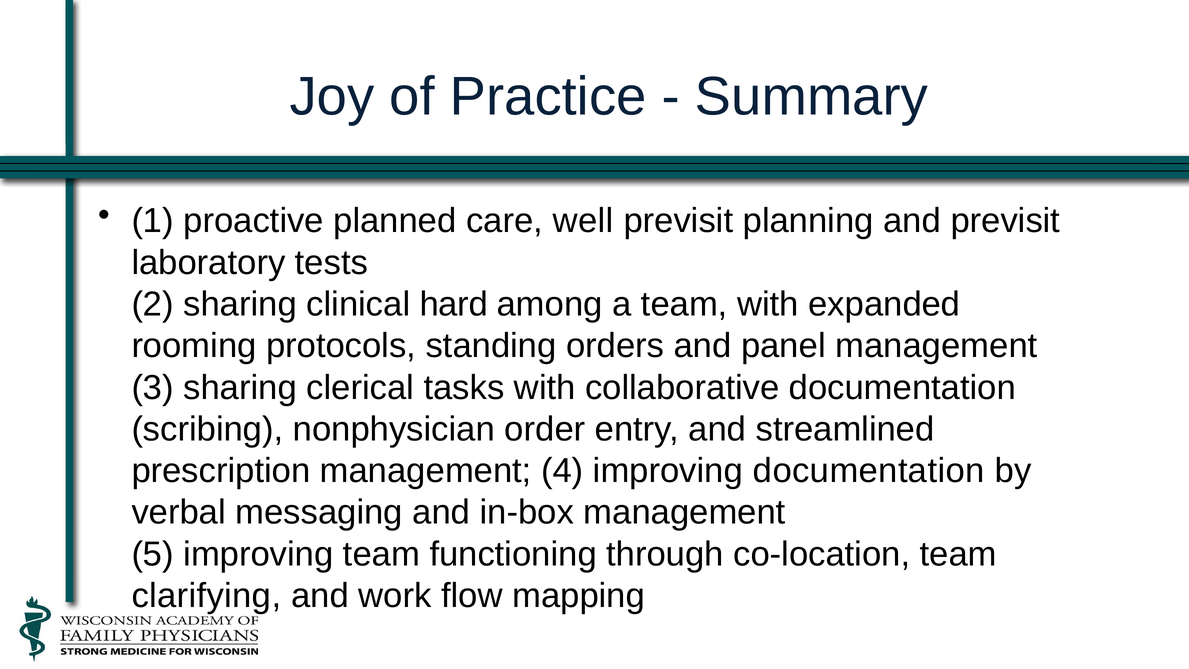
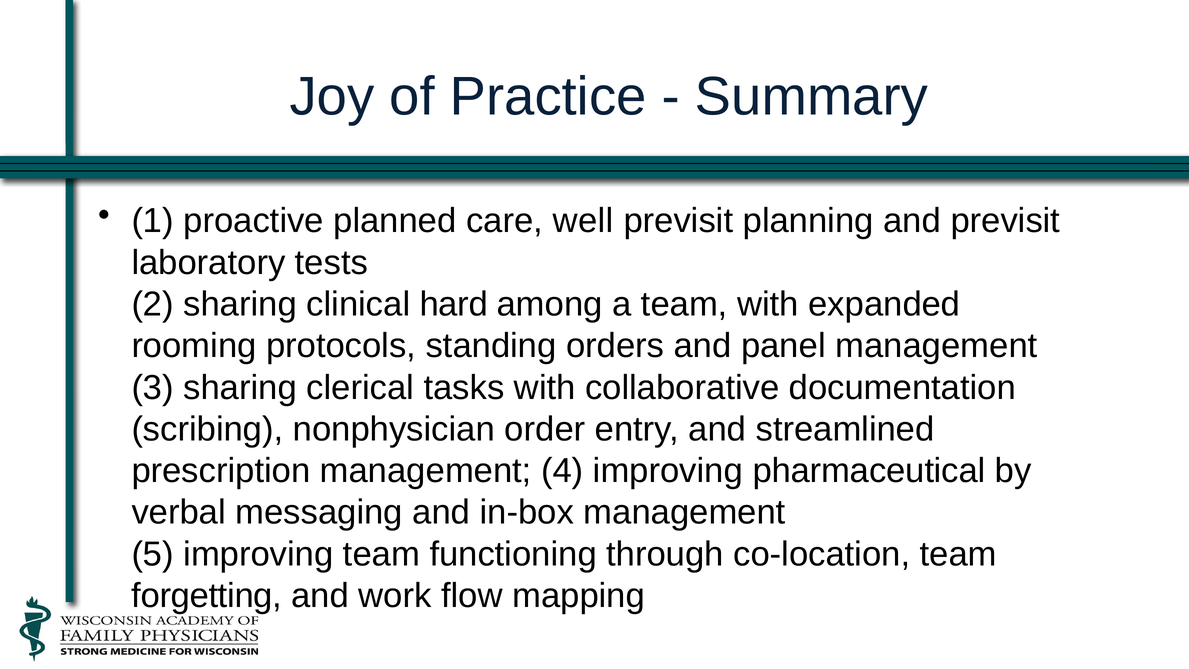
improving documentation: documentation -> pharmaceutical
clarifying: clarifying -> forgetting
